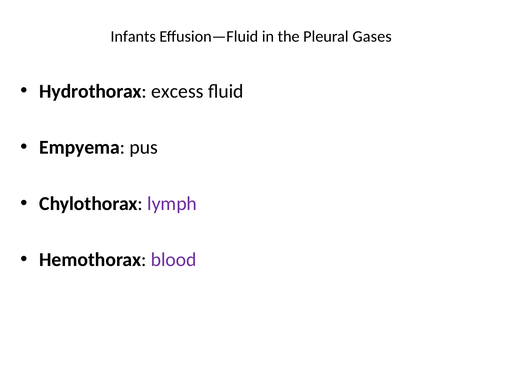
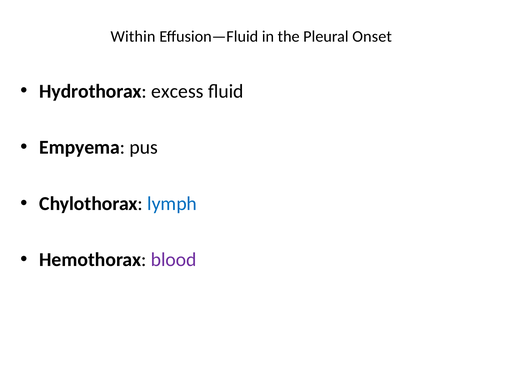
Infants: Infants -> Within
Gases: Gases -> Onset
lymph colour: purple -> blue
